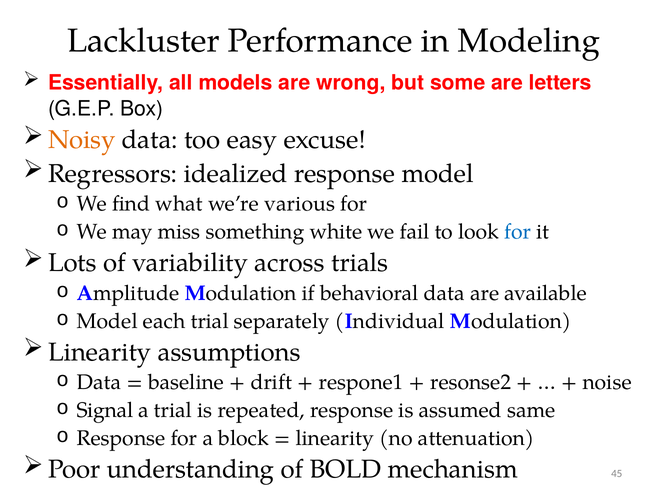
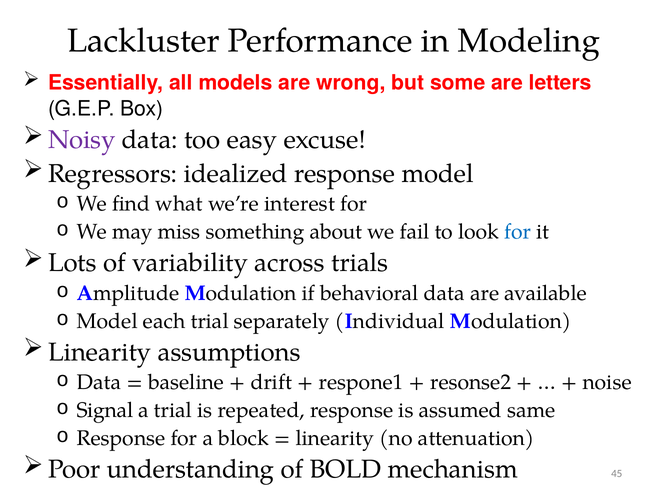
Noisy colour: orange -> purple
various: various -> interest
white: white -> about
